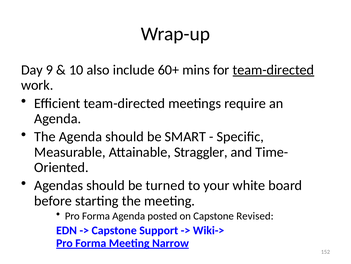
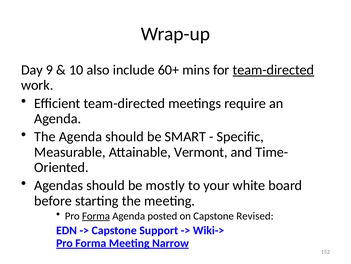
Straggler: Straggler -> Vermont
turned: turned -> mostly
Forma at (96, 215) underline: none -> present
